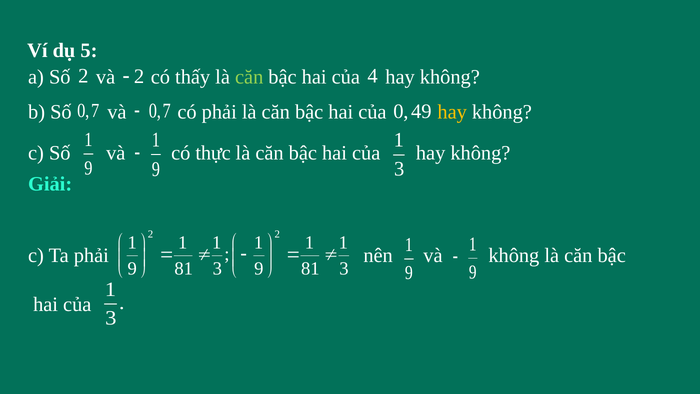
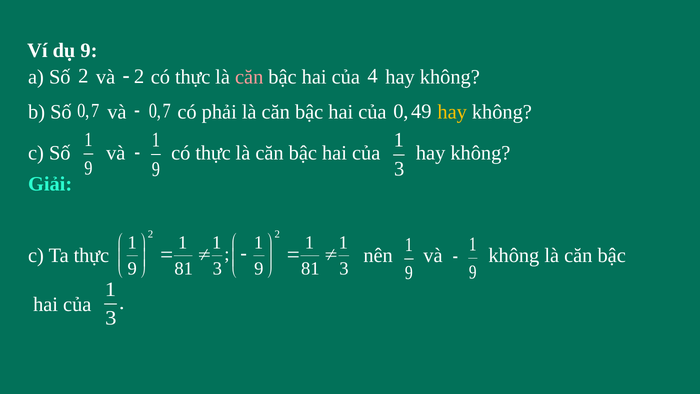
dụ 5: 5 -> 9
thấy at (193, 77): thấy -> thực
căn at (249, 77) colour: light green -> pink
Ta phải: phải -> thực
